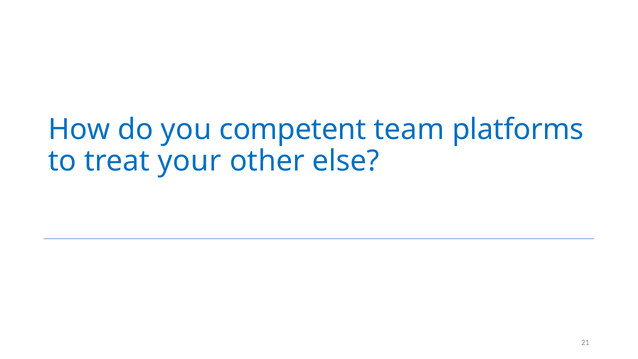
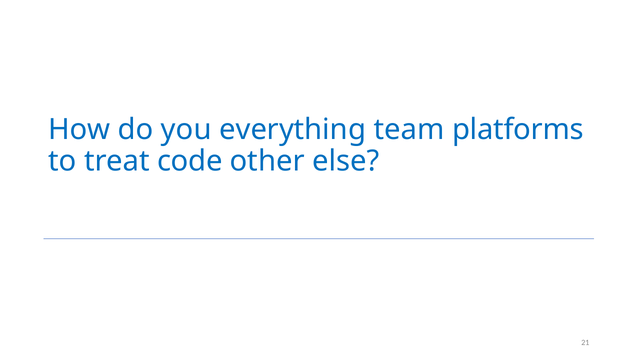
competent: competent -> everything
your: your -> code
